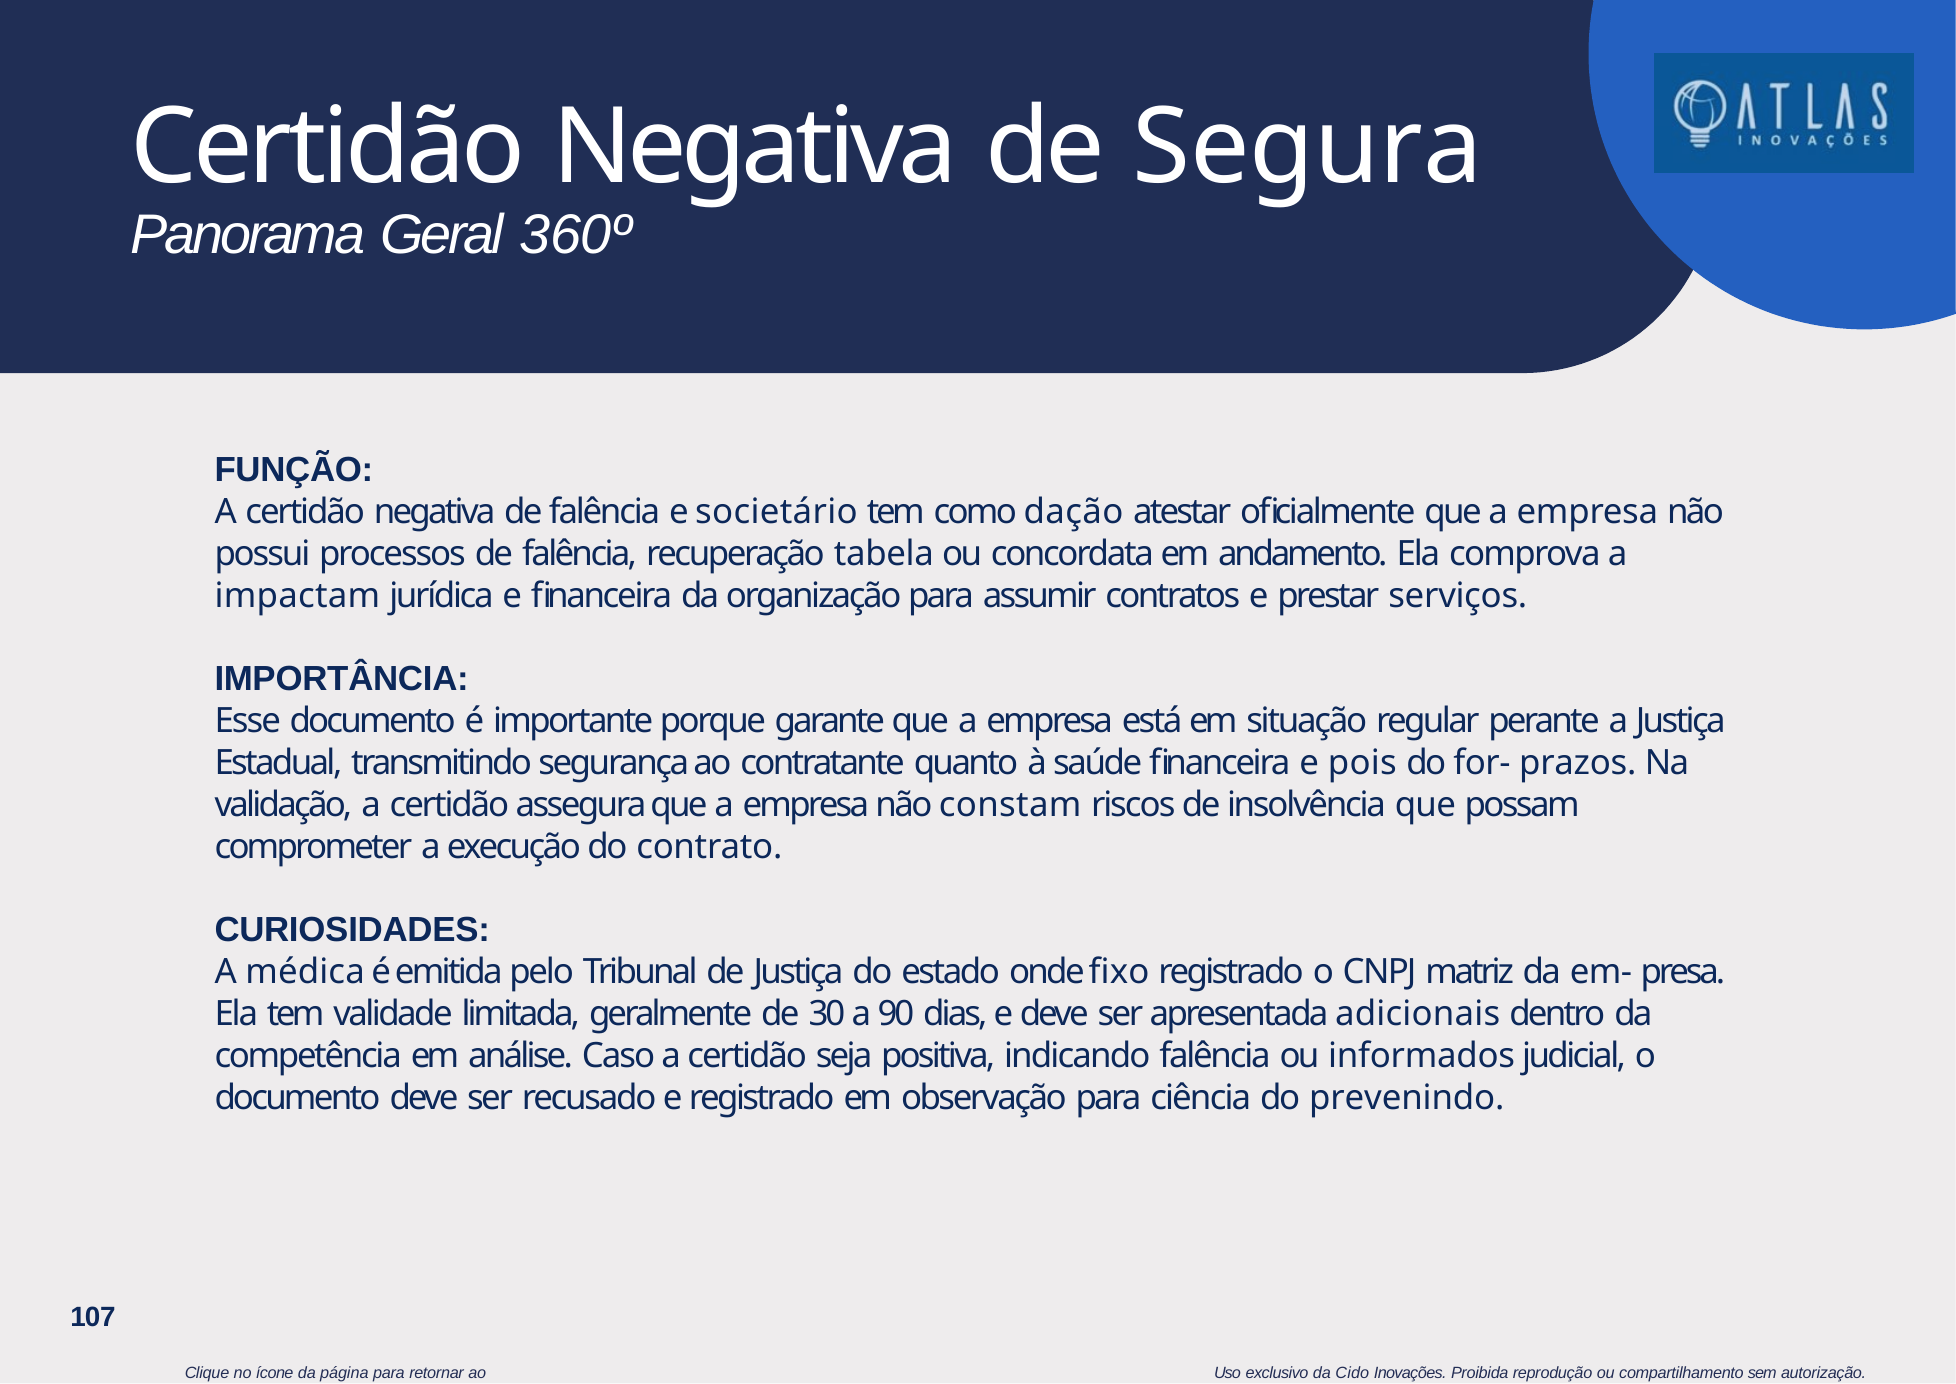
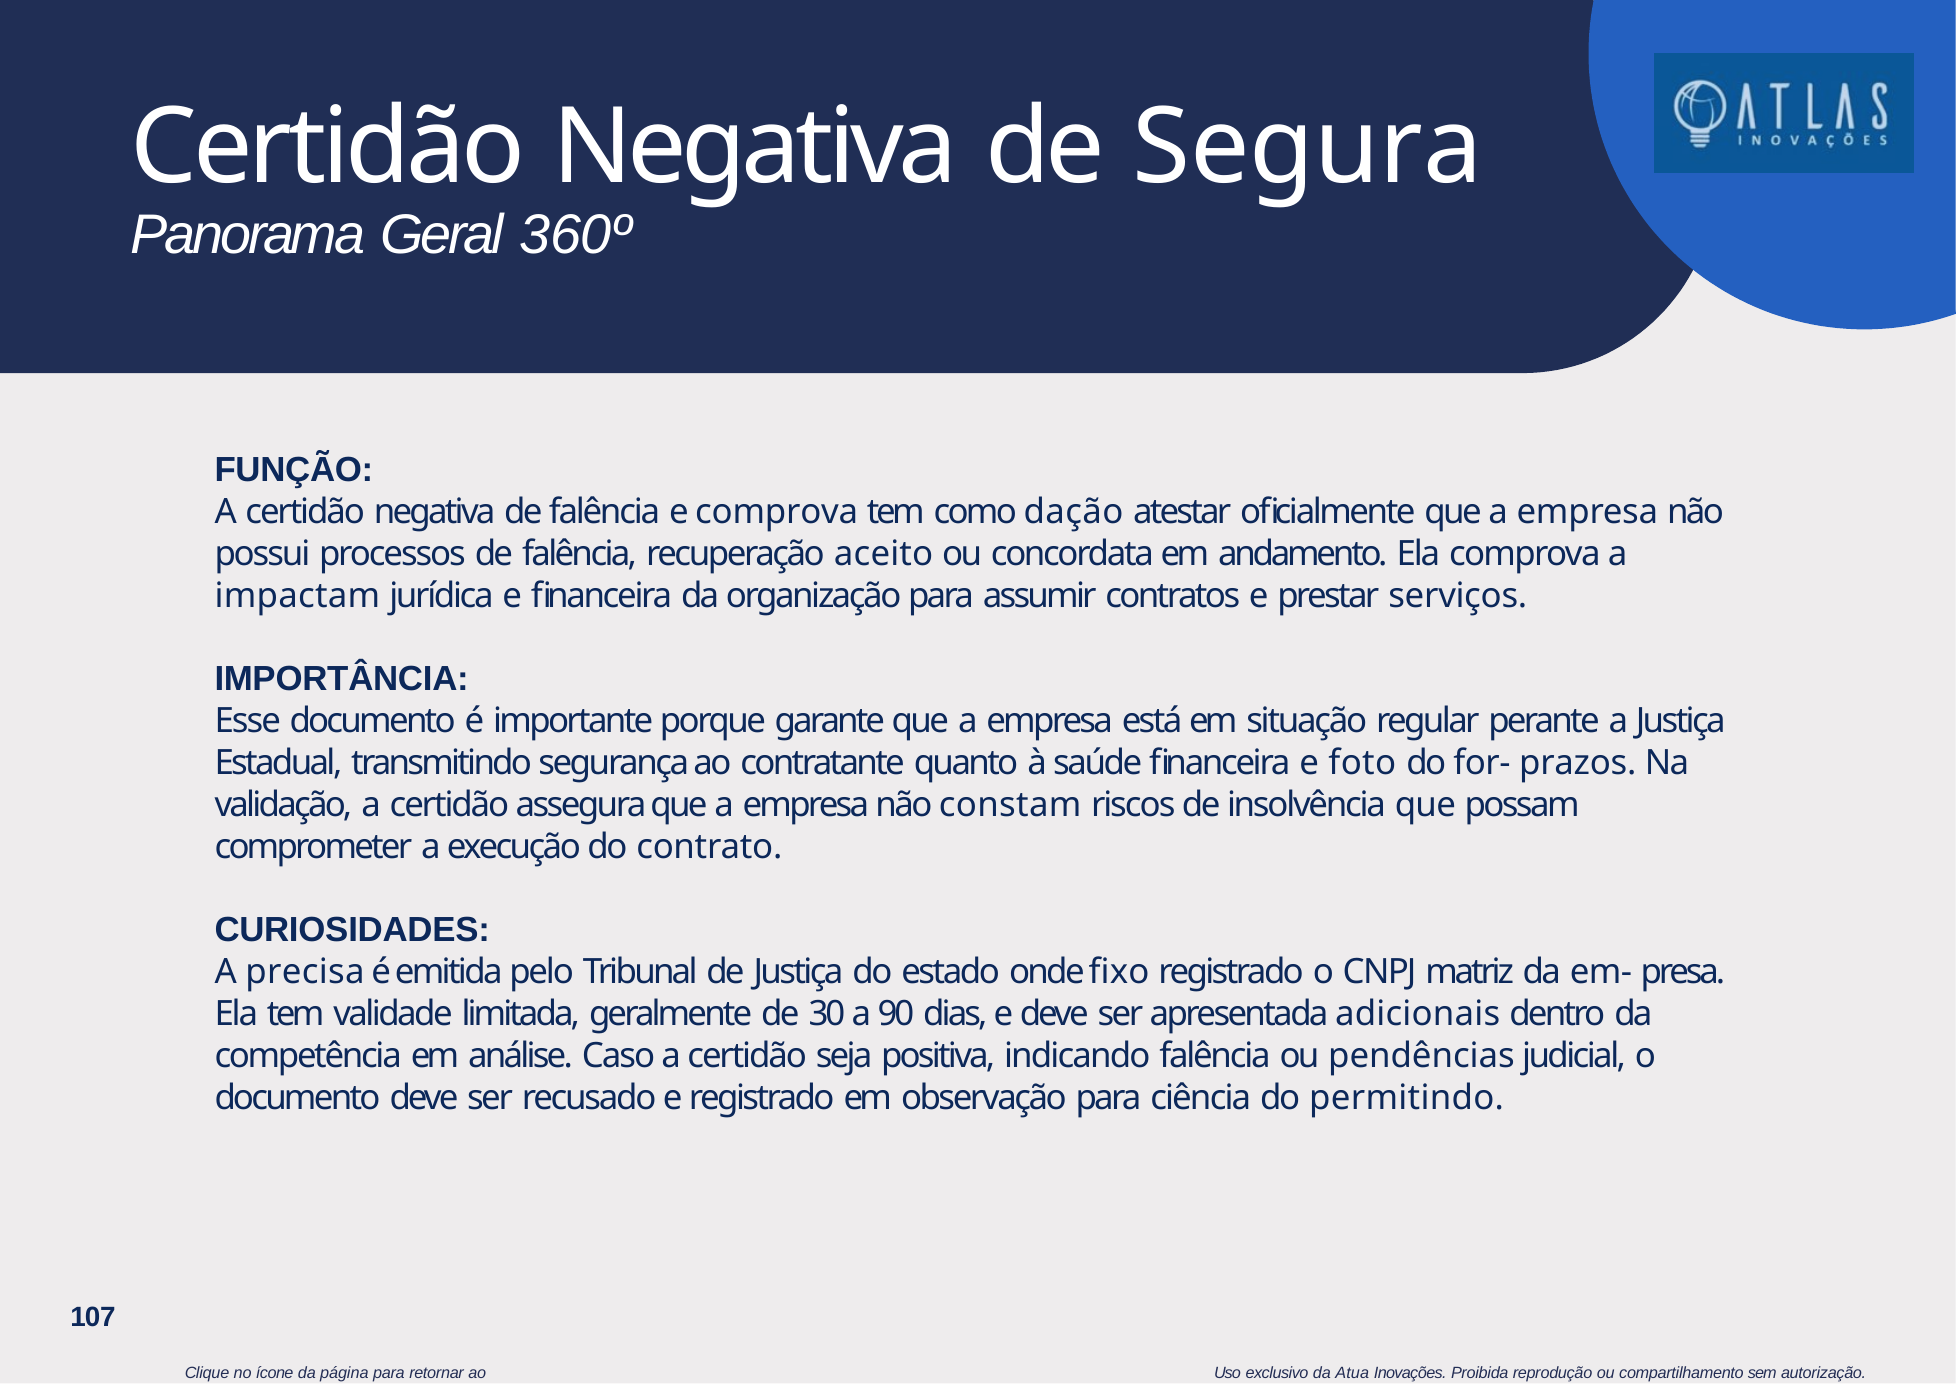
e societário: societário -> comprova
tabela: tabela -> aceito
pois: pois -> foto
médica: médica -> precisa
informados: informados -> pendências
prevenindo: prevenindo -> permitindo
Cido: Cido -> Atua
